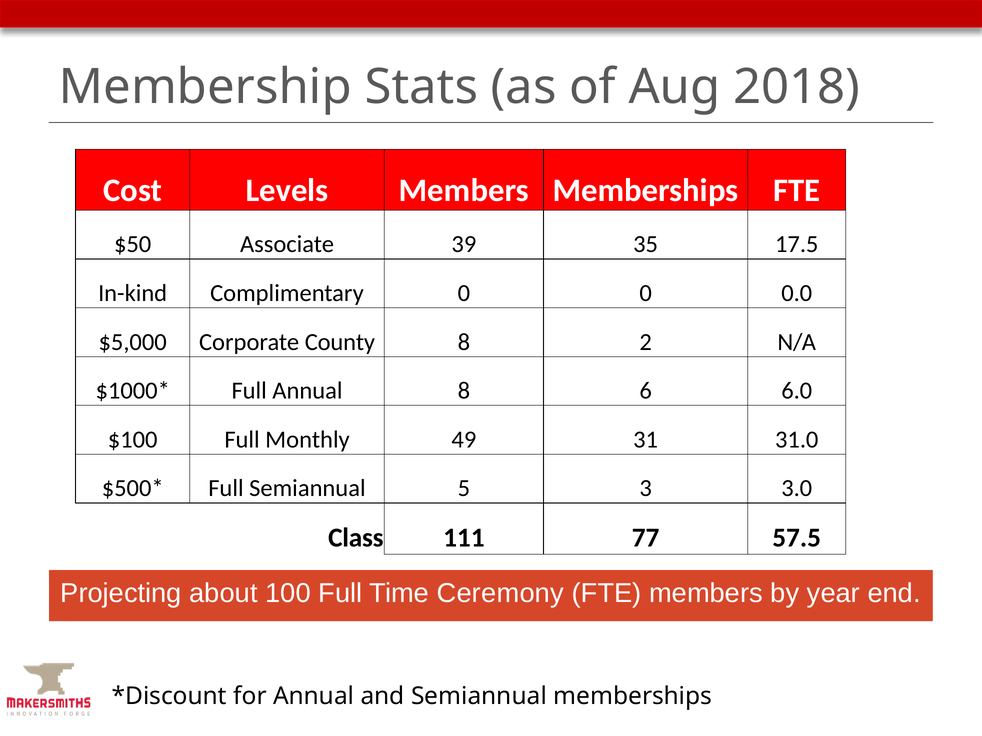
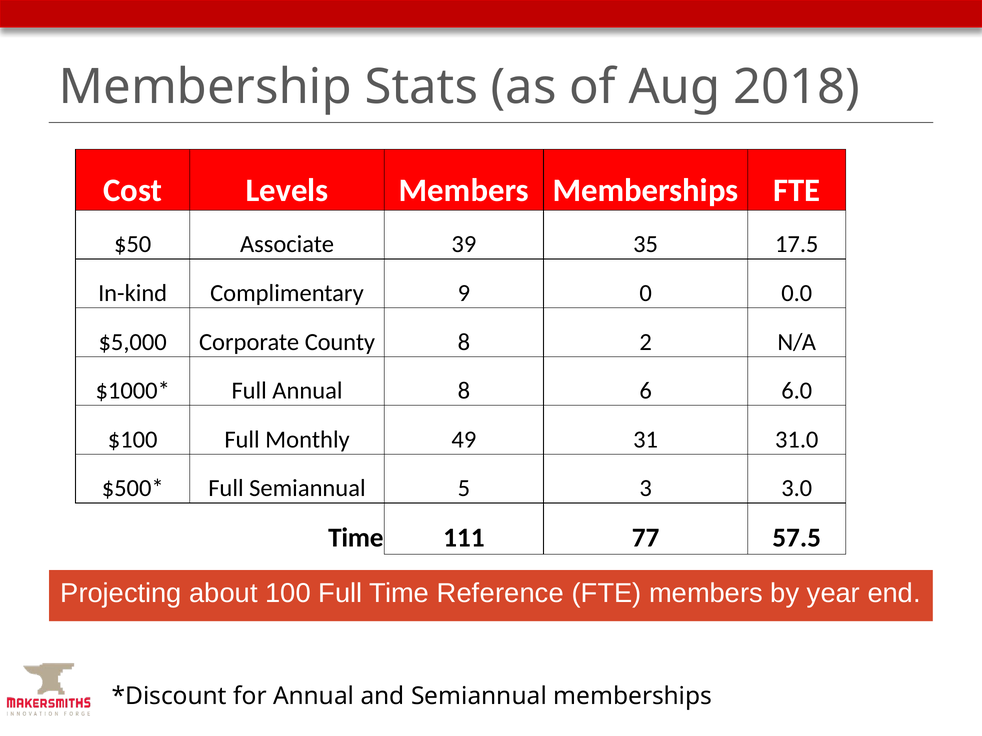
Complimentary 0: 0 -> 9
Class at (356, 538): Class -> Time
Ceremony: Ceremony -> Reference
